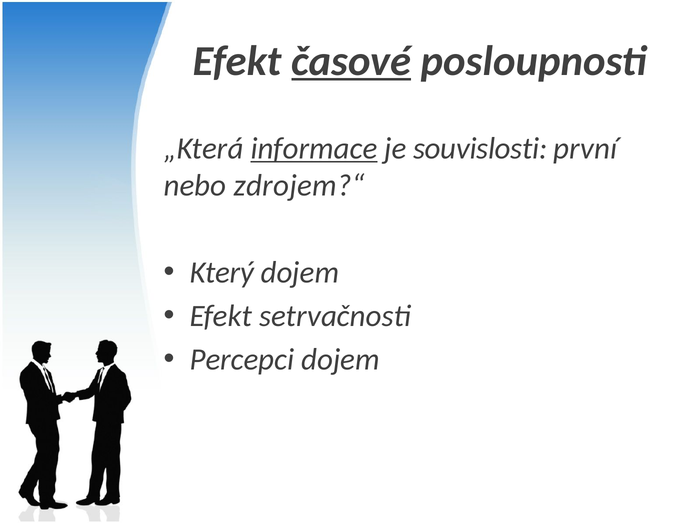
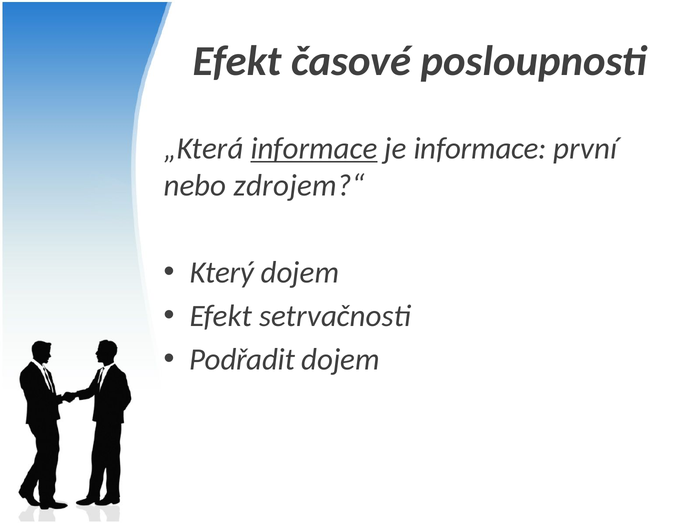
časové underline: present -> none
je souvislosti: souvislosti -> informace
Percepci: Percepci -> Podřadit
